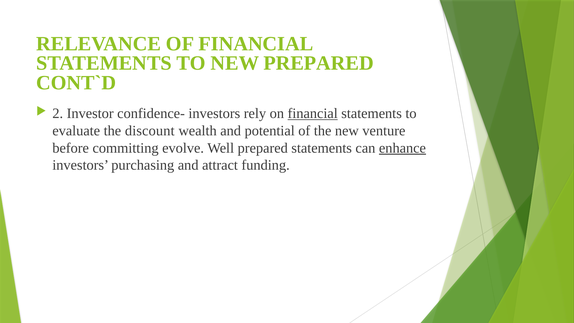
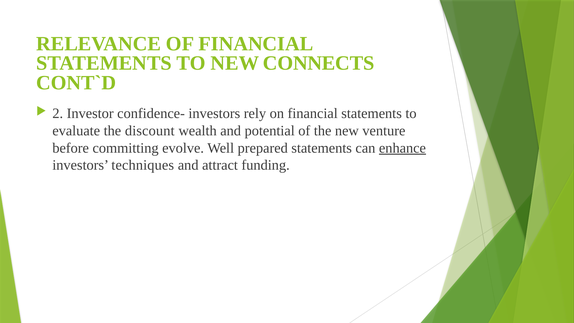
NEW PREPARED: PREPARED -> CONNECTS
financial at (313, 113) underline: present -> none
purchasing: purchasing -> techniques
